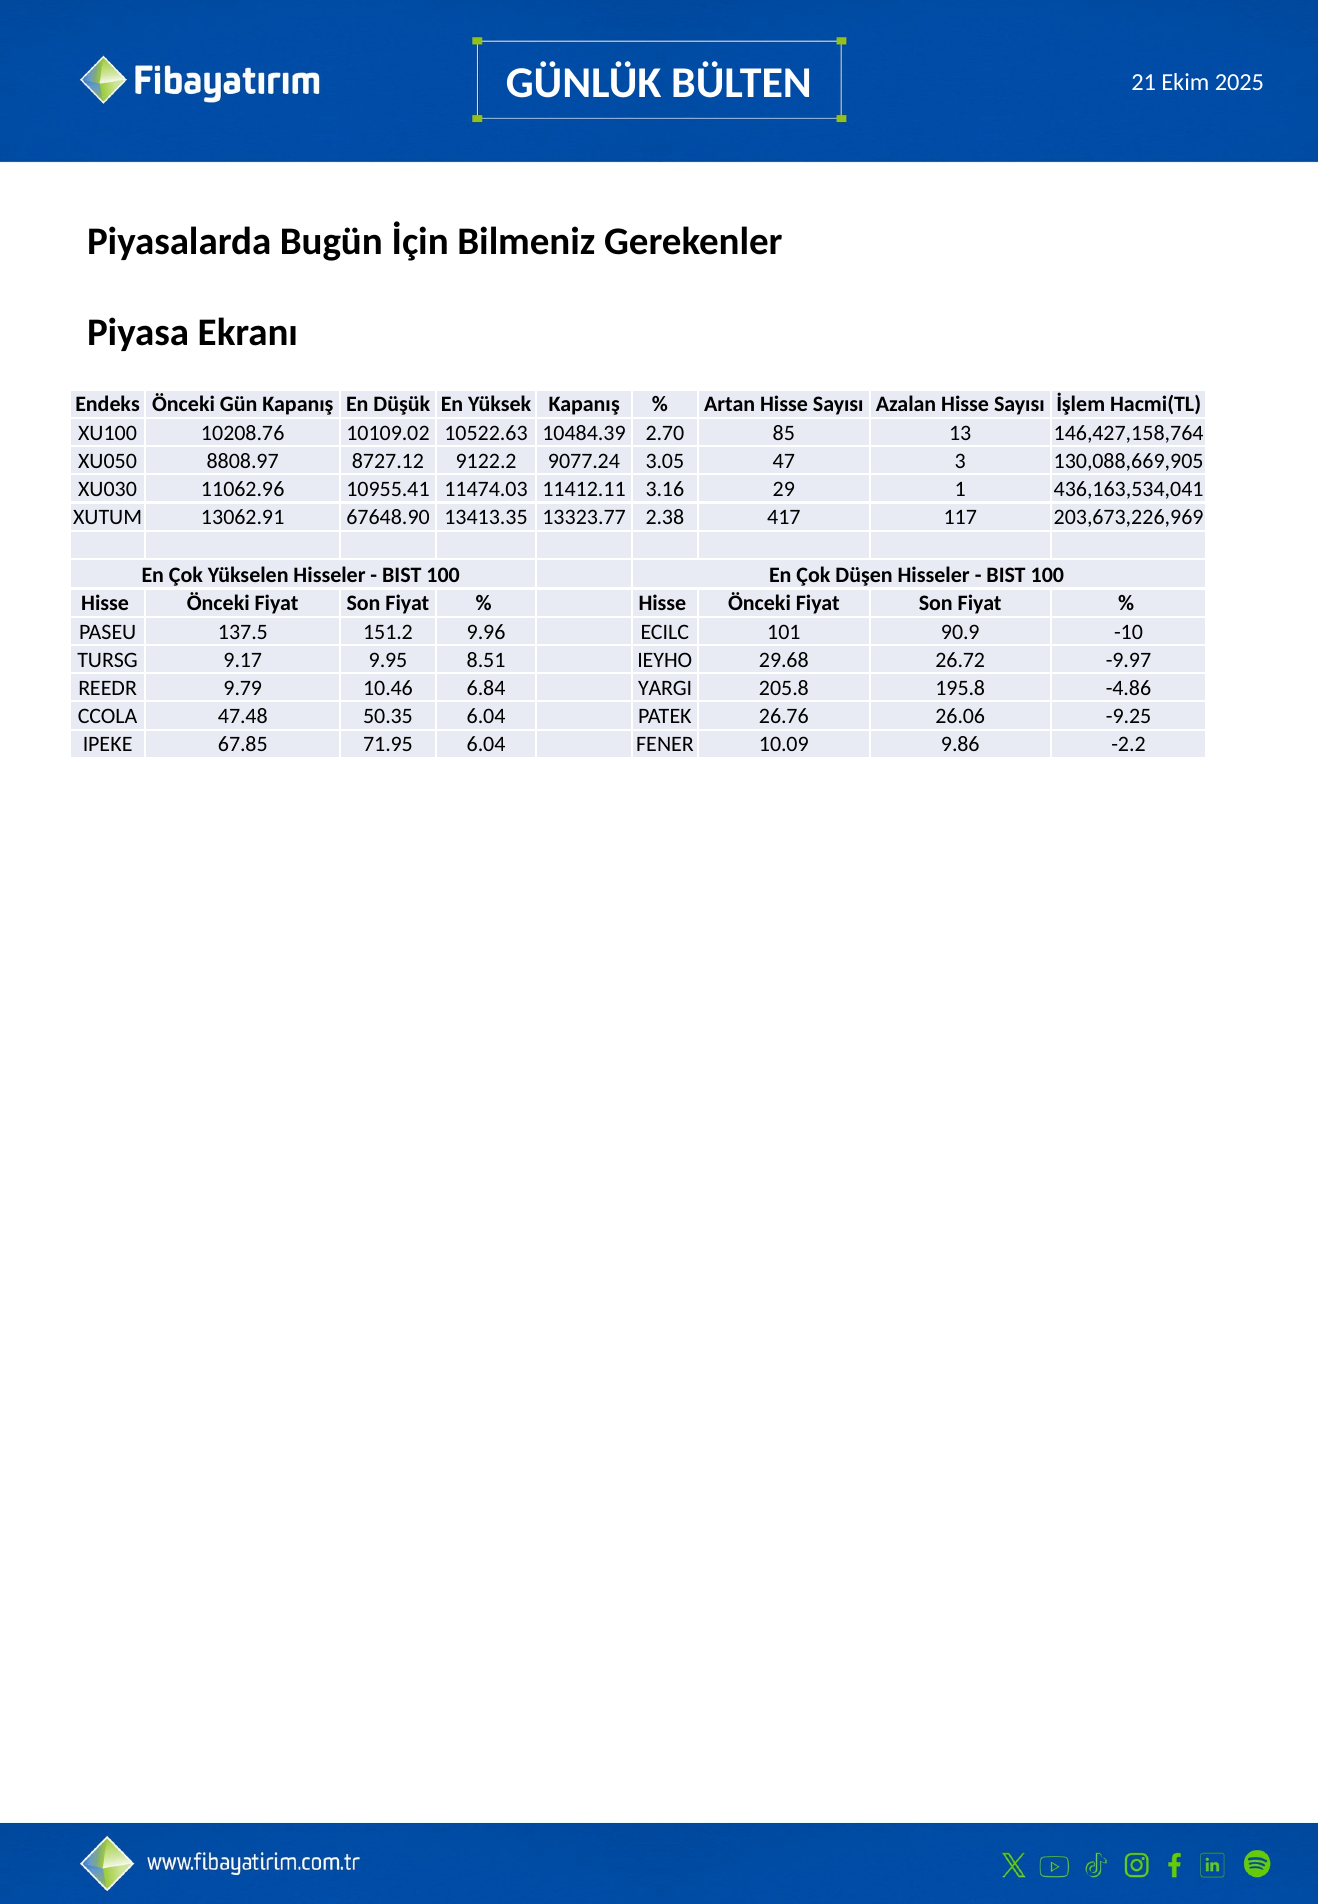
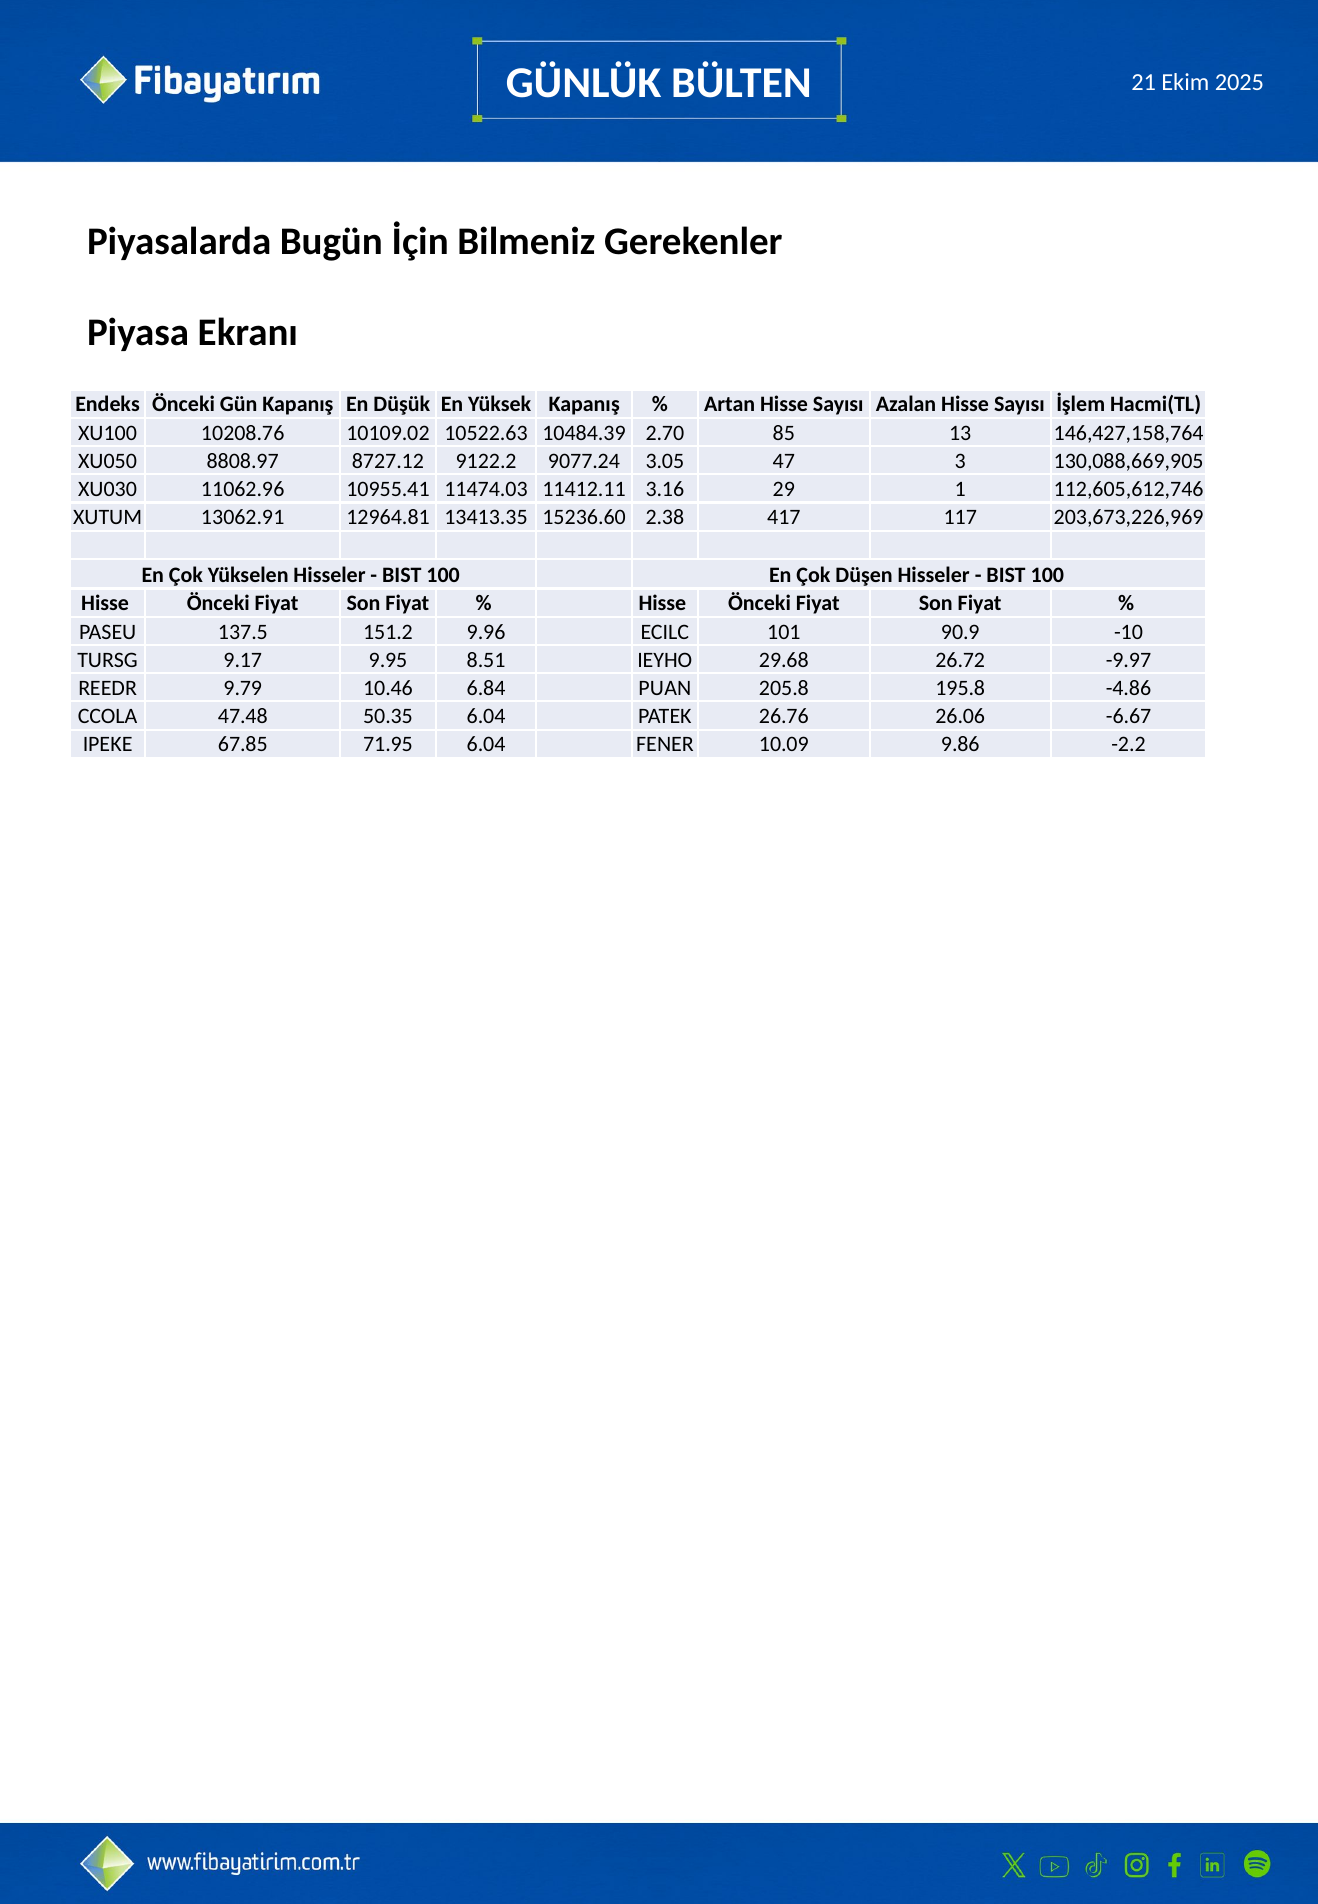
436,163,534,041: 436,163,534,041 -> 112,605,612,746
67648.90: 67648.90 -> 12964.81
13323.77: 13323.77 -> 15236.60
YARGI: YARGI -> PUAN
-9.25: -9.25 -> -6.67
